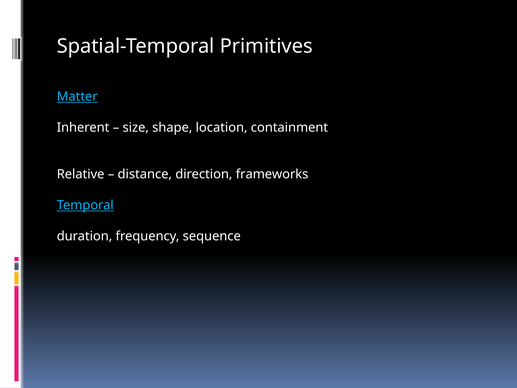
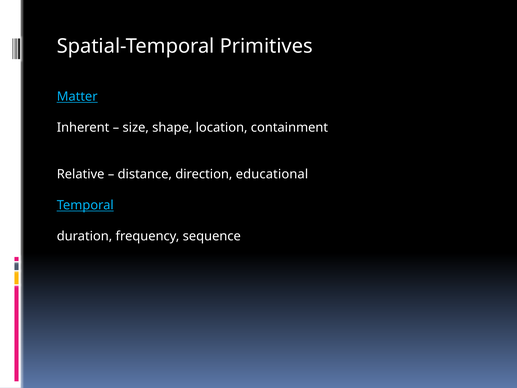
frameworks: frameworks -> educational
